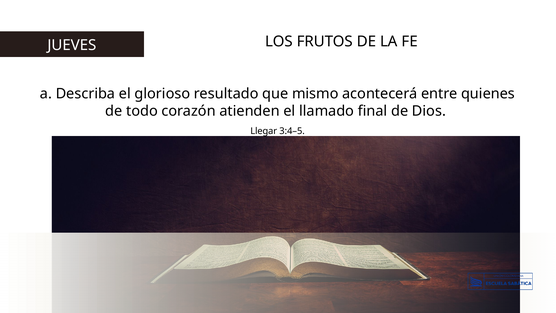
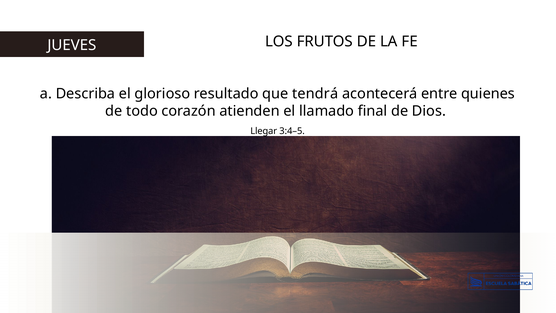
mismo: mismo -> tendrá
